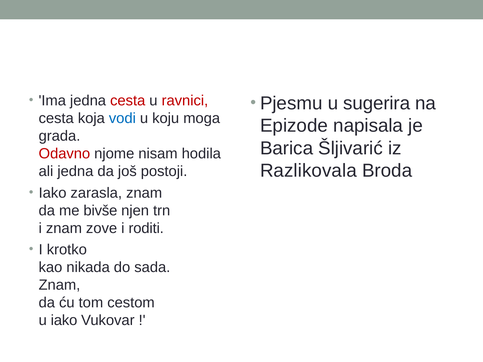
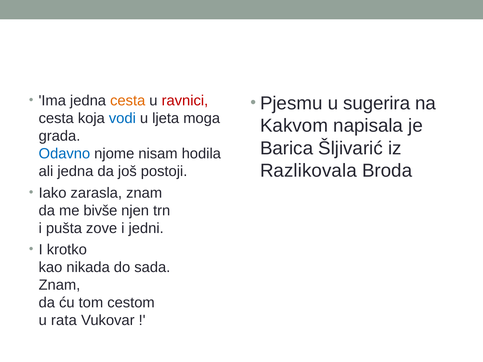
cesta at (128, 101) colour: red -> orange
koju: koju -> ljeta
Epizode: Epizode -> Kakvom
Odavno colour: red -> blue
i znam: znam -> pušta
roditi: roditi -> jedni
u iako: iako -> rata
